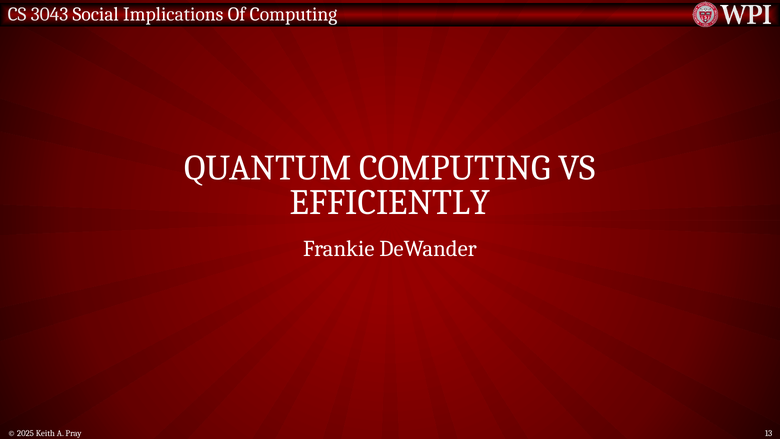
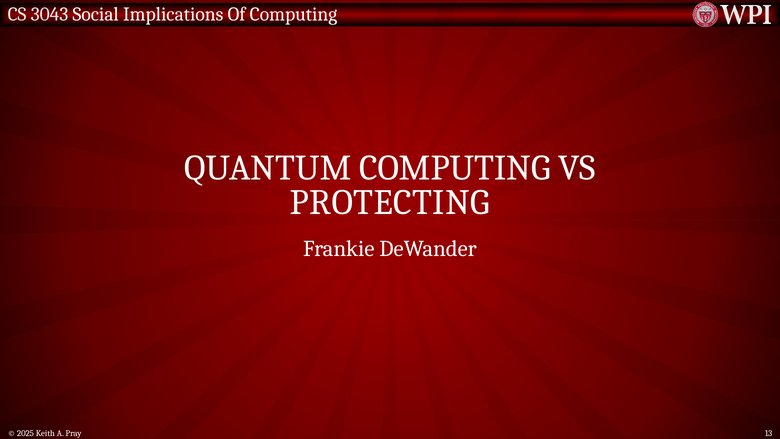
EFFICIENTLY: EFFICIENTLY -> PROTECTING
